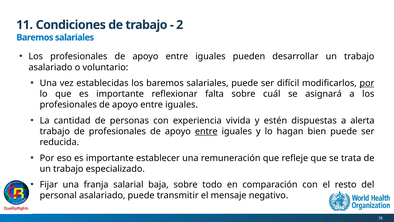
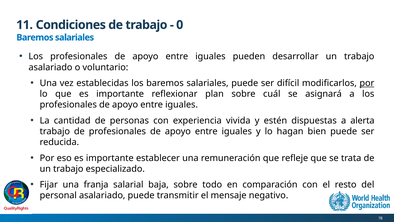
2: 2 -> 0
falta: falta -> plan
entre at (206, 131) underline: present -> none
